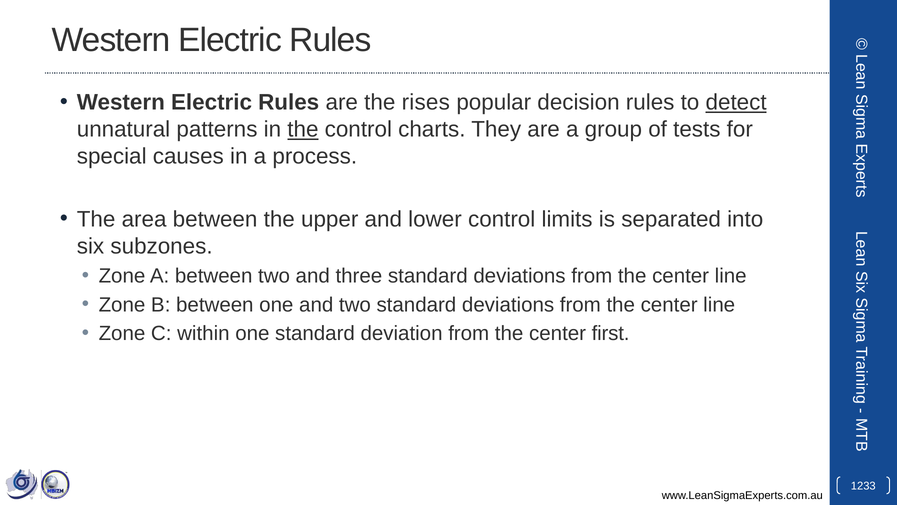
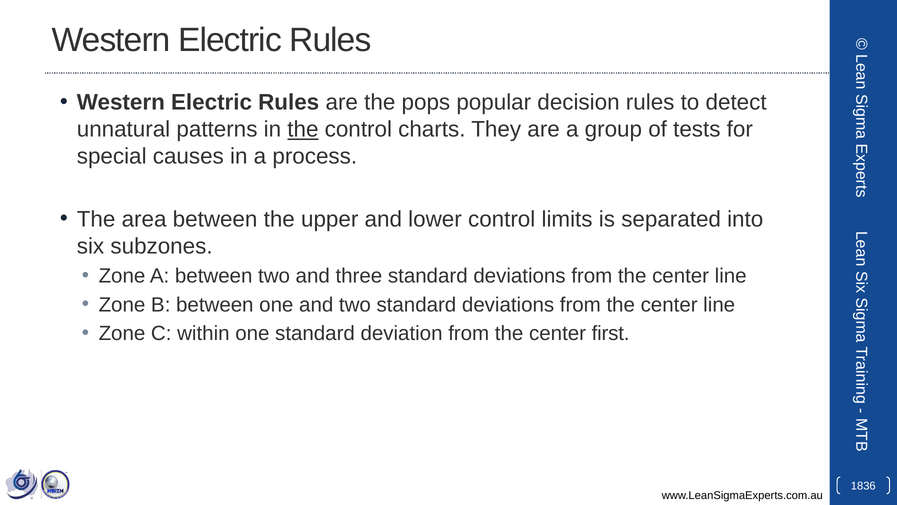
rises: rises -> pops
detect underline: present -> none
1233: 1233 -> 1836
